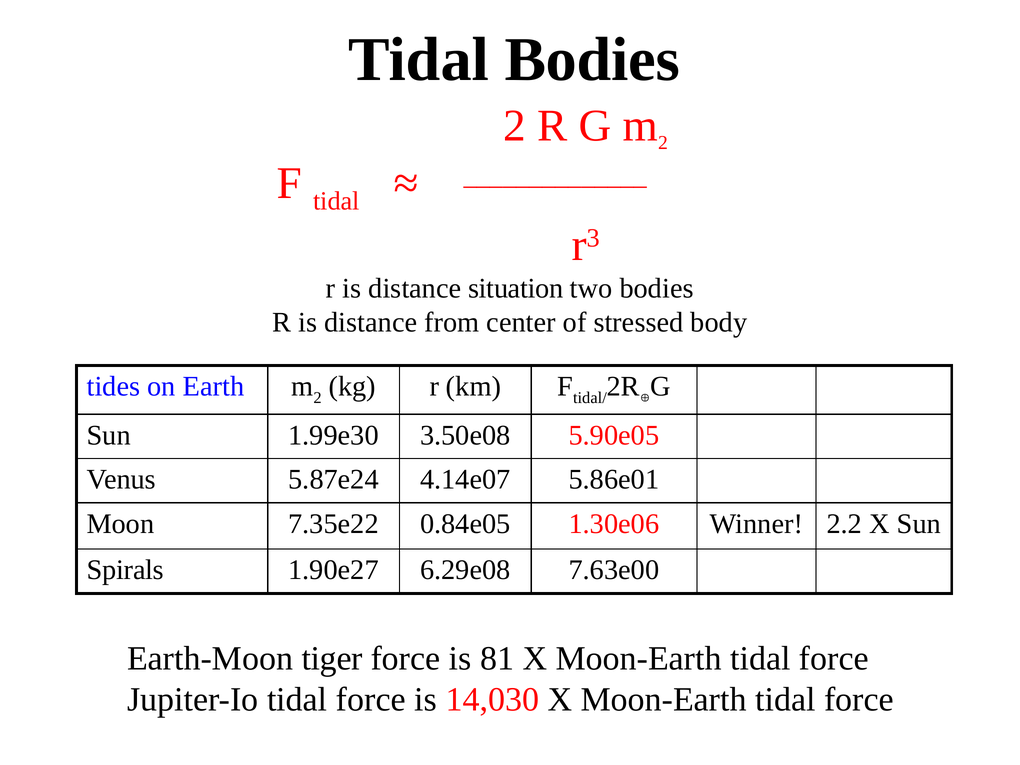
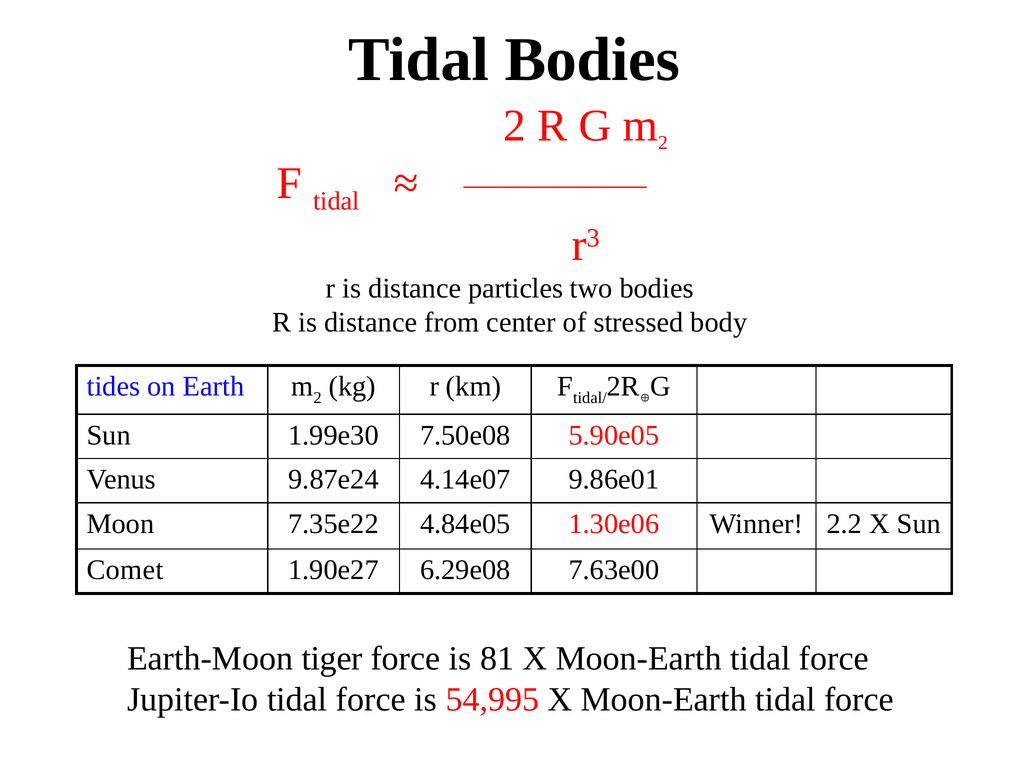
situation: situation -> particles
3.50e08: 3.50e08 -> 7.50e08
5.87e24: 5.87e24 -> 9.87e24
5.86e01: 5.86e01 -> 9.86e01
0.84e05: 0.84e05 -> 4.84e05
Spirals: Spirals -> Comet
14,030: 14,030 -> 54,995
